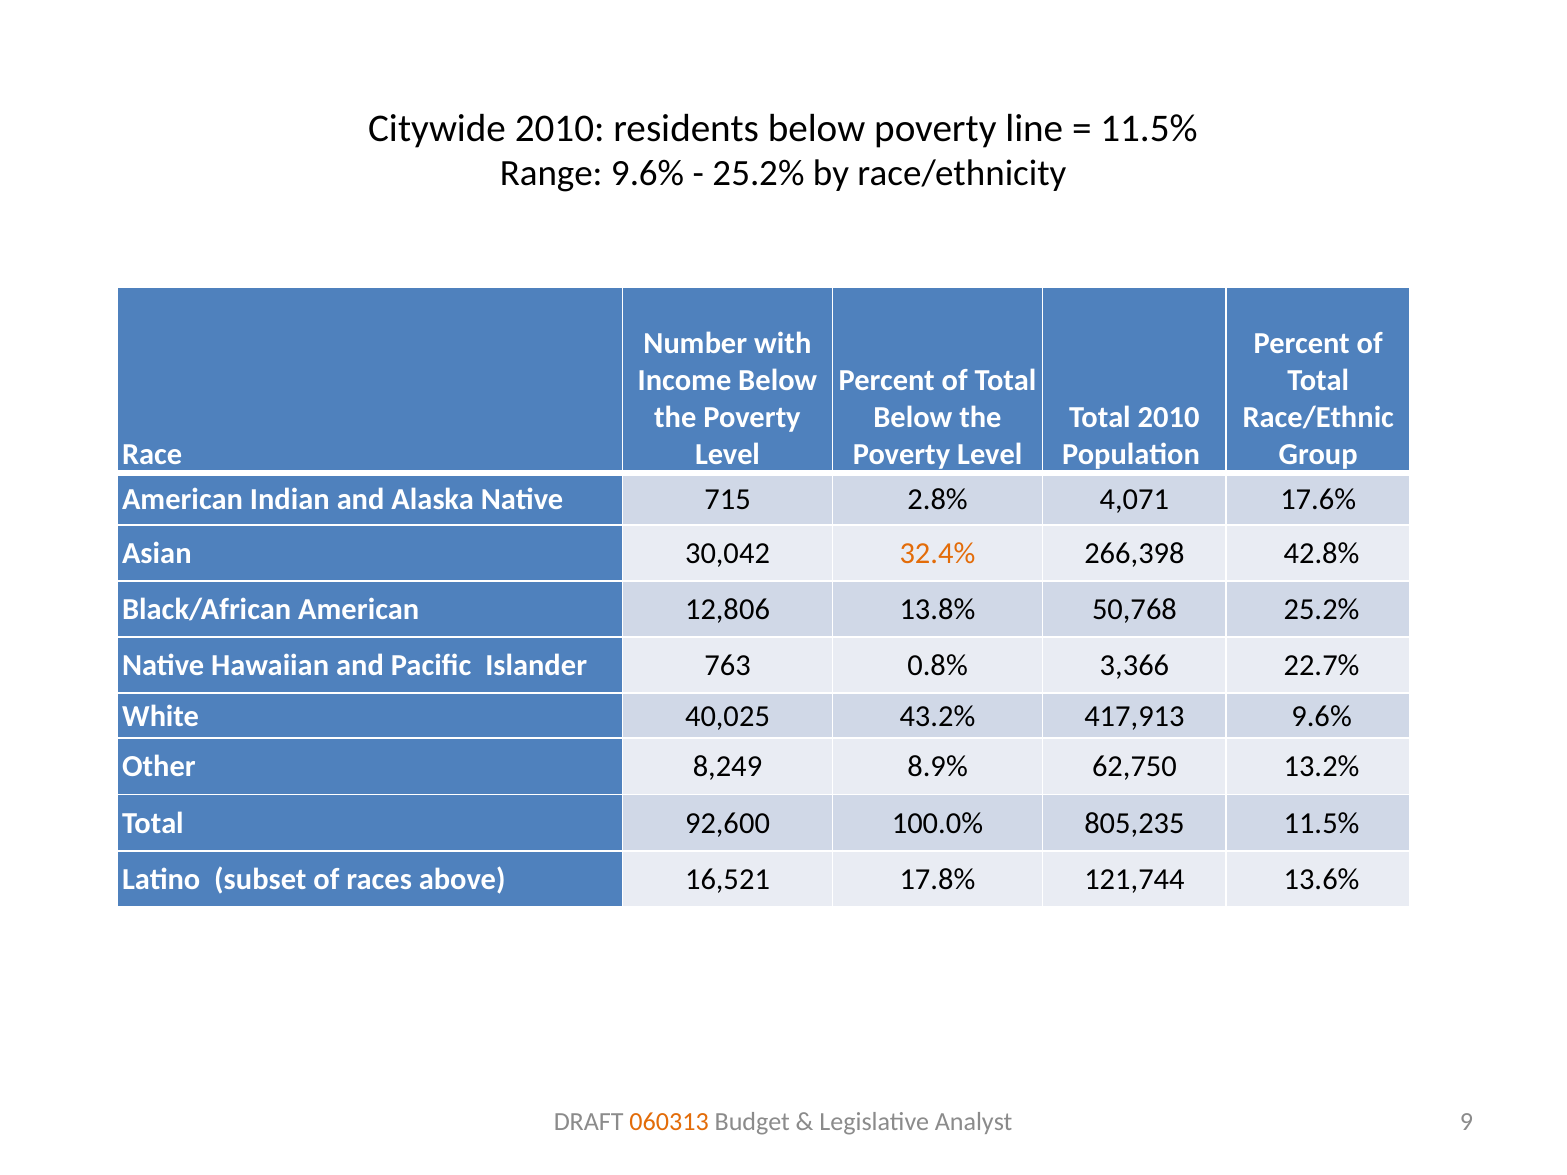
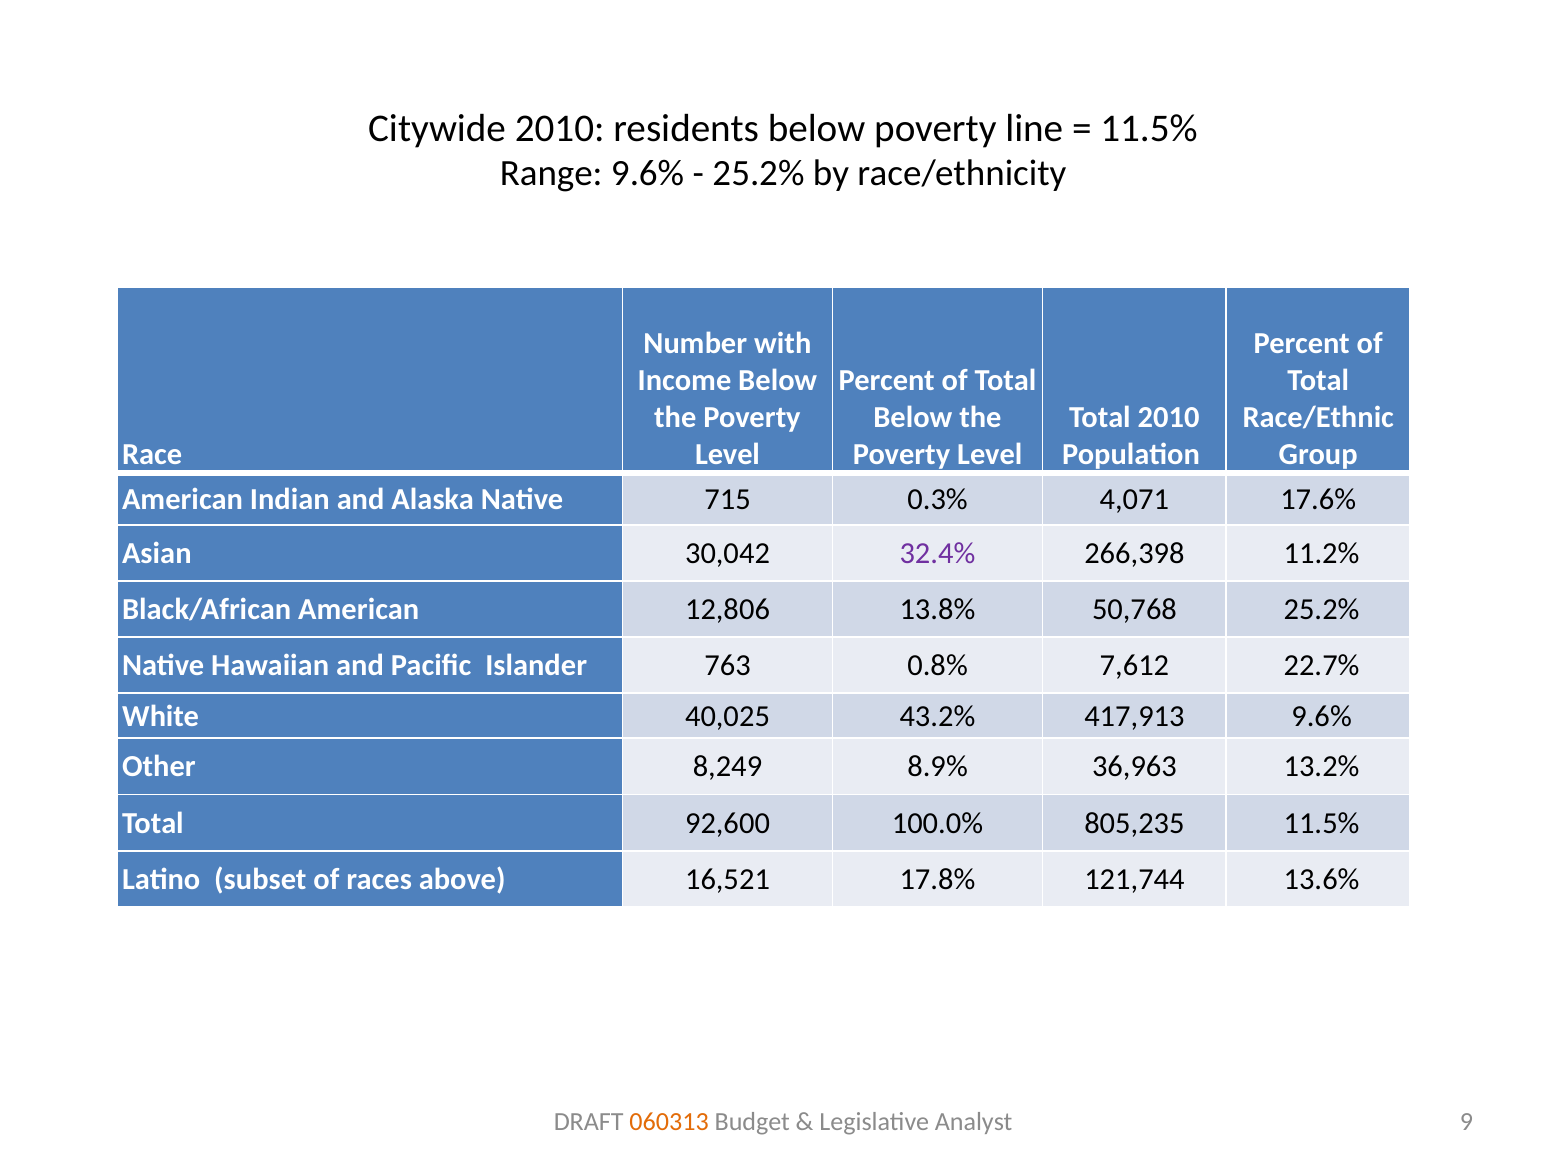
2.8%: 2.8% -> 0.3%
32.4% colour: orange -> purple
42.8%: 42.8% -> 11.2%
3,366: 3,366 -> 7,612
62,750: 62,750 -> 36,963
